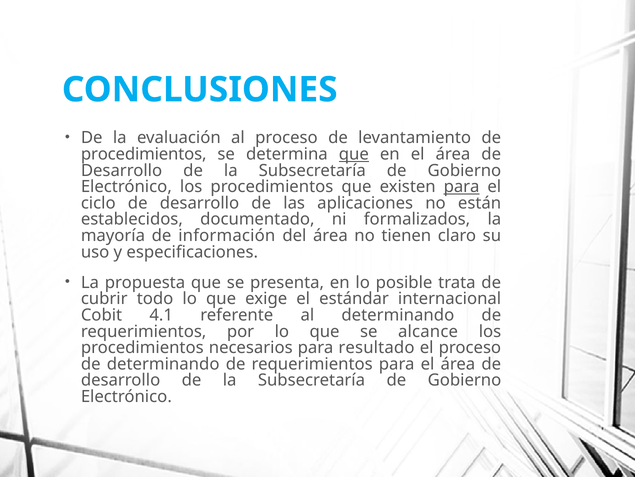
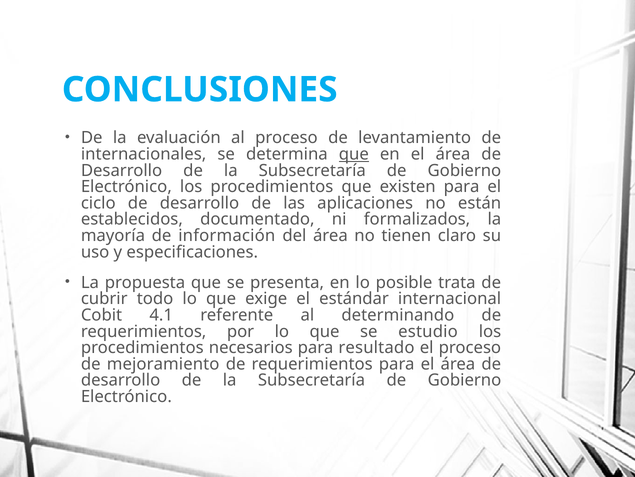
procedimientos at (144, 154): procedimientos -> internacionales
para at (462, 186) underline: present -> none
alcance: alcance -> estudio
de determinando: determinando -> mejoramiento
